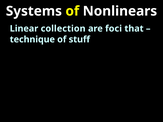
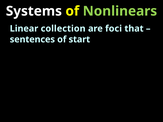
Nonlinears colour: white -> light green
technique: technique -> sentences
stuff: stuff -> start
